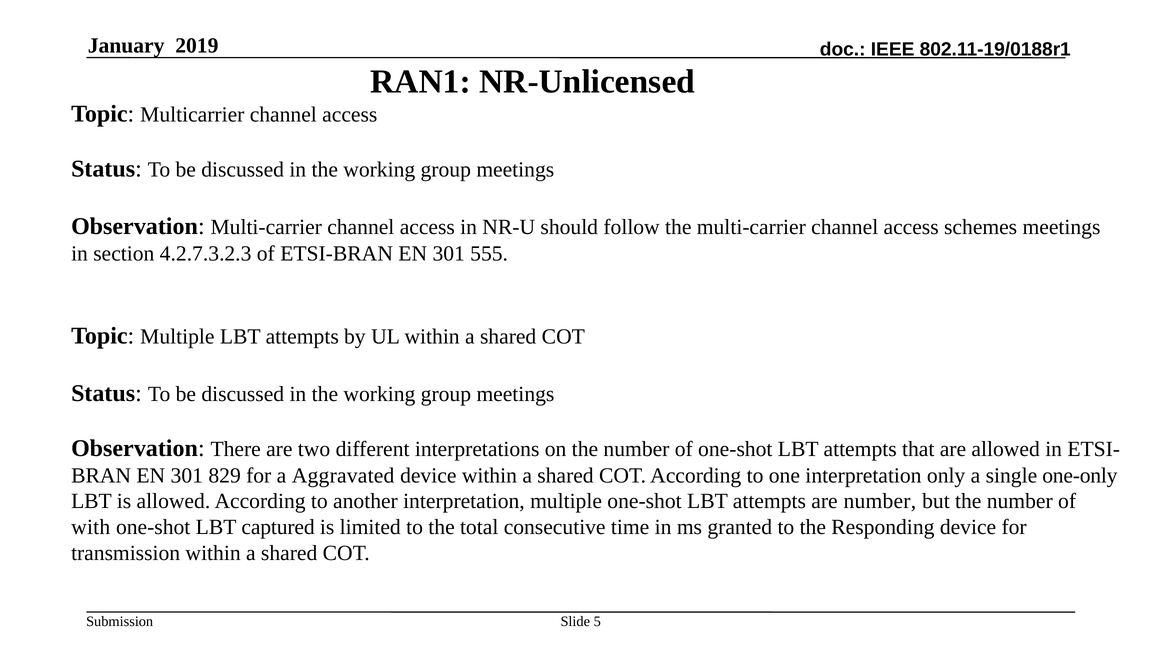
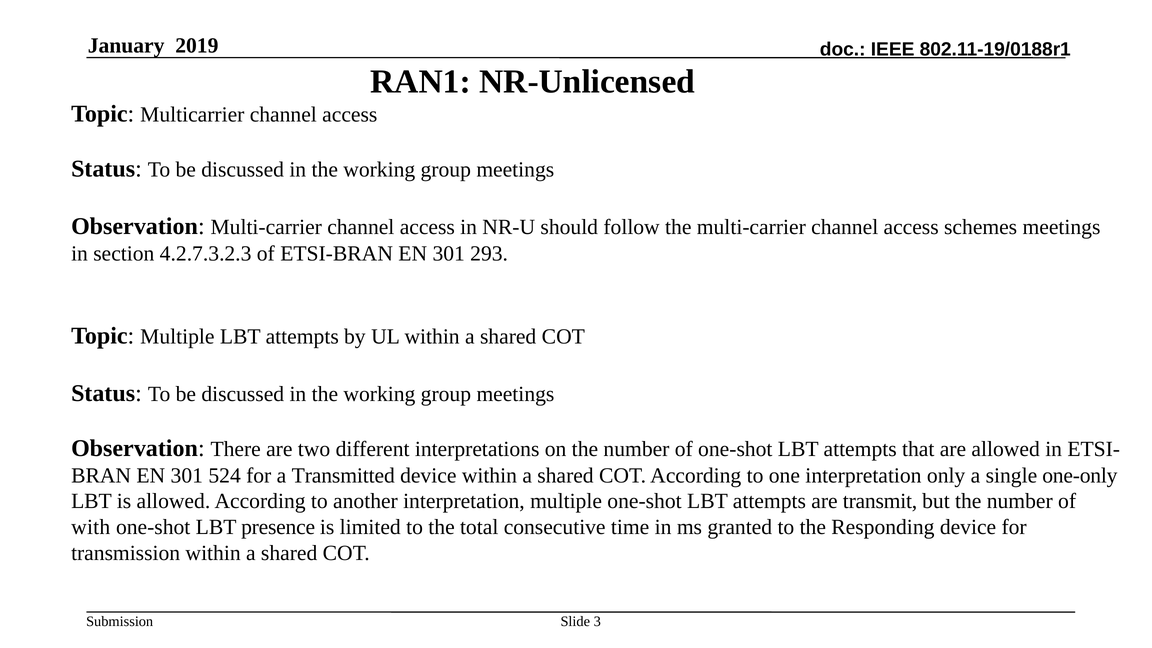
555: 555 -> 293
829: 829 -> 524
Aggravated: Aggravated -> Transmitted
are number: number -> transmit
captured: captured -> presence
5: 5 -> 3
